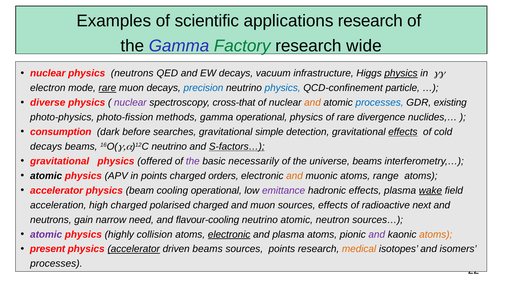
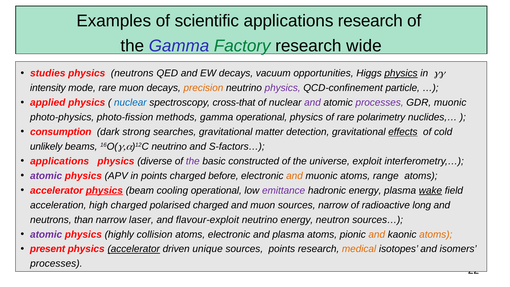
nuclear at (48, 73): nuclear -> studies
infrastructure: infrastructure -> opportunities
electron: electron -> intensity
rare at (107, 88) underline: present -> none
precision colour: blue -> orange
physics at (283, 88) colour: blue -> purple
diverse: diverse -> applied
nuclear at (130, 103) colour: purple -> blue
and at (312, 103) colour: orange -> purple
processes at (380, 103) colour: blue -> purple
GDR existing: existing -> muonic
divergence: divergence -> polarimetry
before: before -> strong
simple: simple -> matter
decays at (46, 146): decays -> unlikely
S-factors… underline: present -> none
gravitational at (60, 161): gravitational -> applications
offered: offered -> diverse
necessarily: necessarily -> constructed
universe beams: beams -> exploit
atomic at (46, 176) colour: black -> purple
orders: orders -> before
physics at (104, 190) underline: none -> present
hadronic effects: effects -> energy
sources effects: effects -> narrow
next: next -> long
gain: gain -> than
need: need -> laser
flavour-cooling: flavour-cooling -> flavour-exploit
neutrino atomic: atomic -> energy
electronic at (229, 234) underline: present -> none
and at (377, 234) colour: purple -> orange
driven beams: beams -> unique
